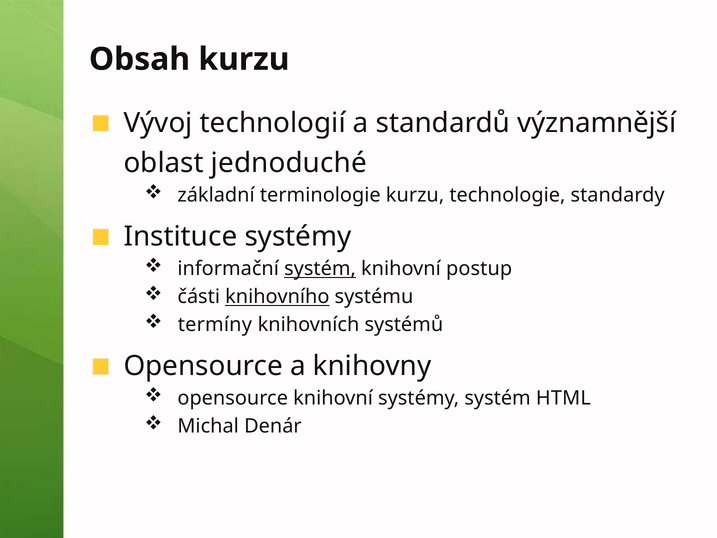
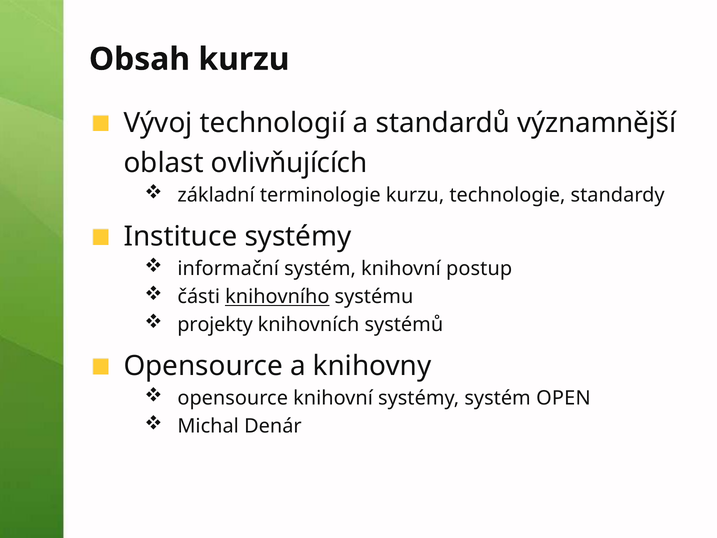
jednoduché: jednoduché -> ovlivňujících
systém at (320, 269) underline: present -> none
termíny: termíny -> projekty
HTML: HTML -> OPEN
